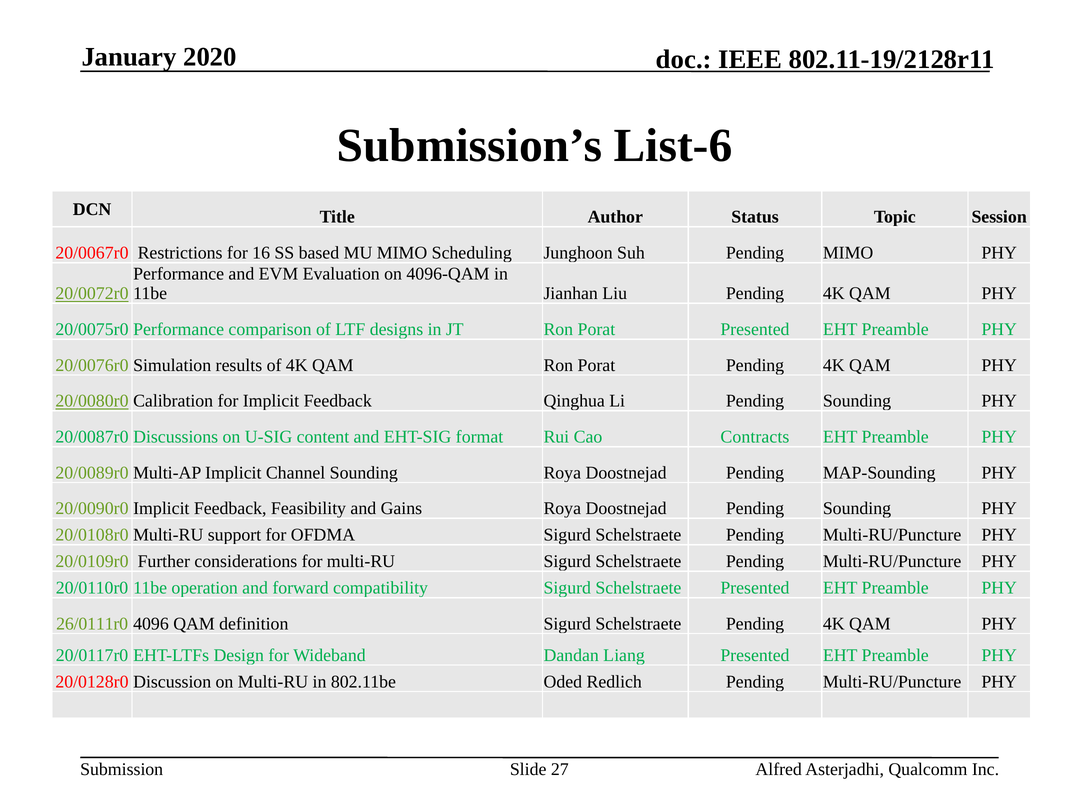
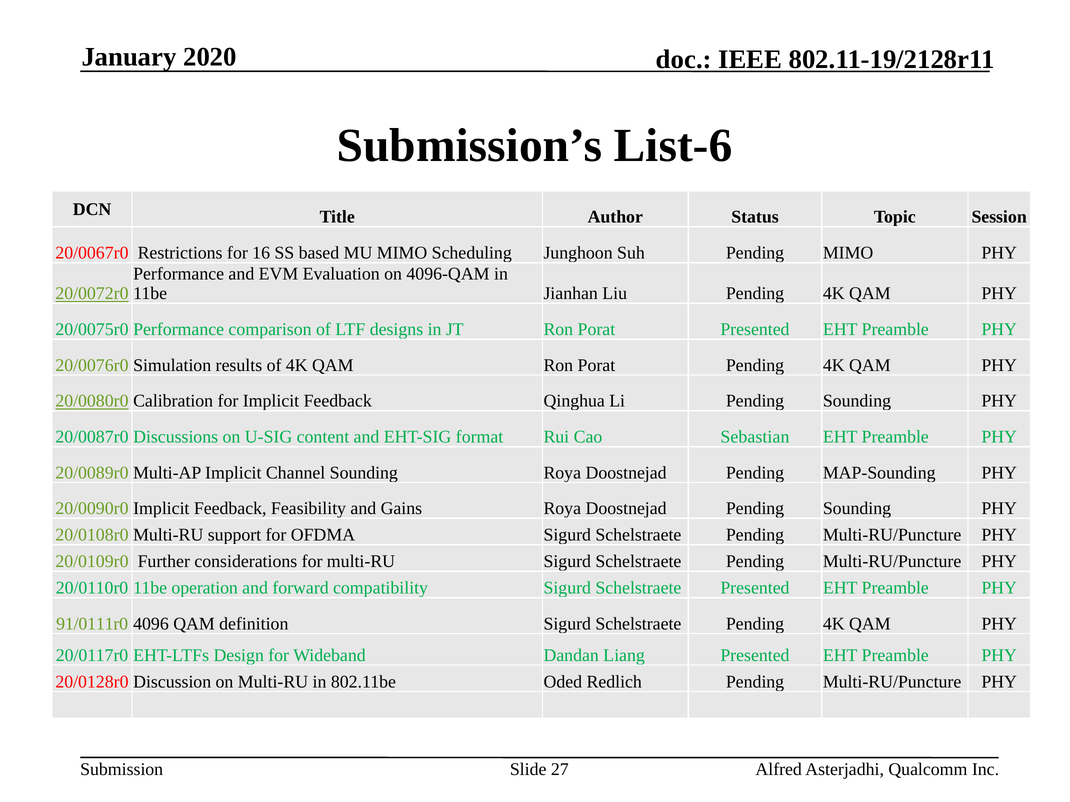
Contracts: Contracts -> Sebastian
26/0111r0: 26/0111r0 -> 91/0111r0
